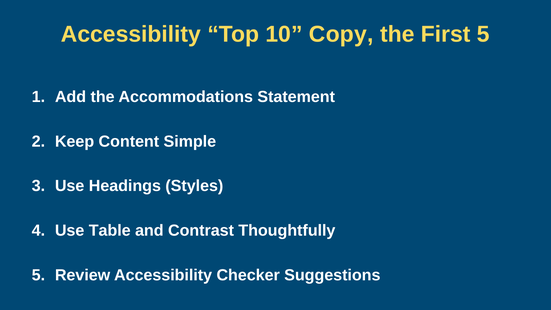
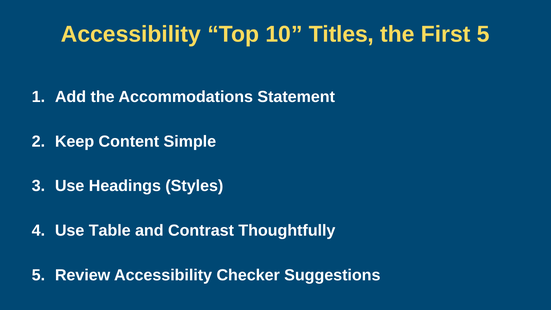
Copy: Copy -> Titles
